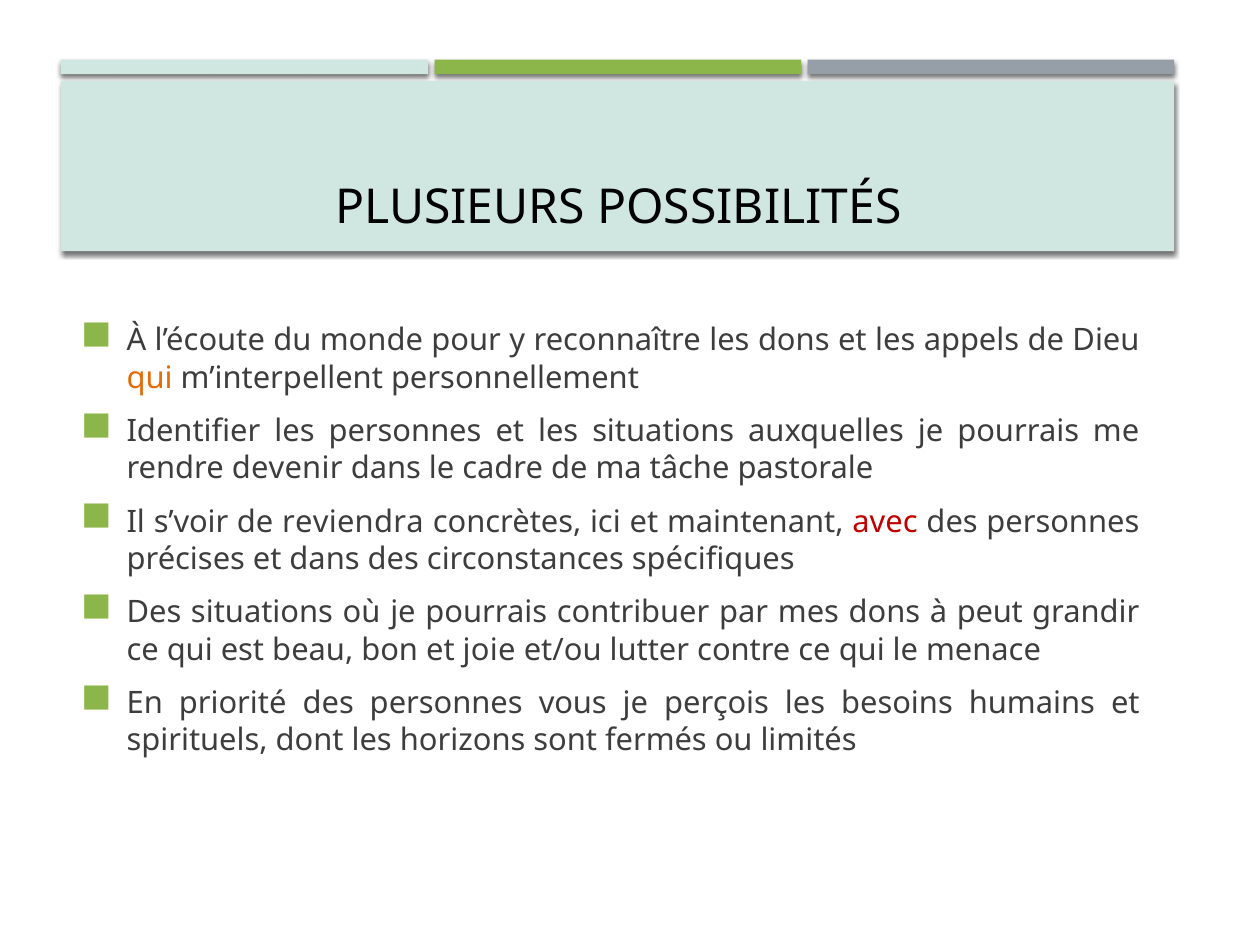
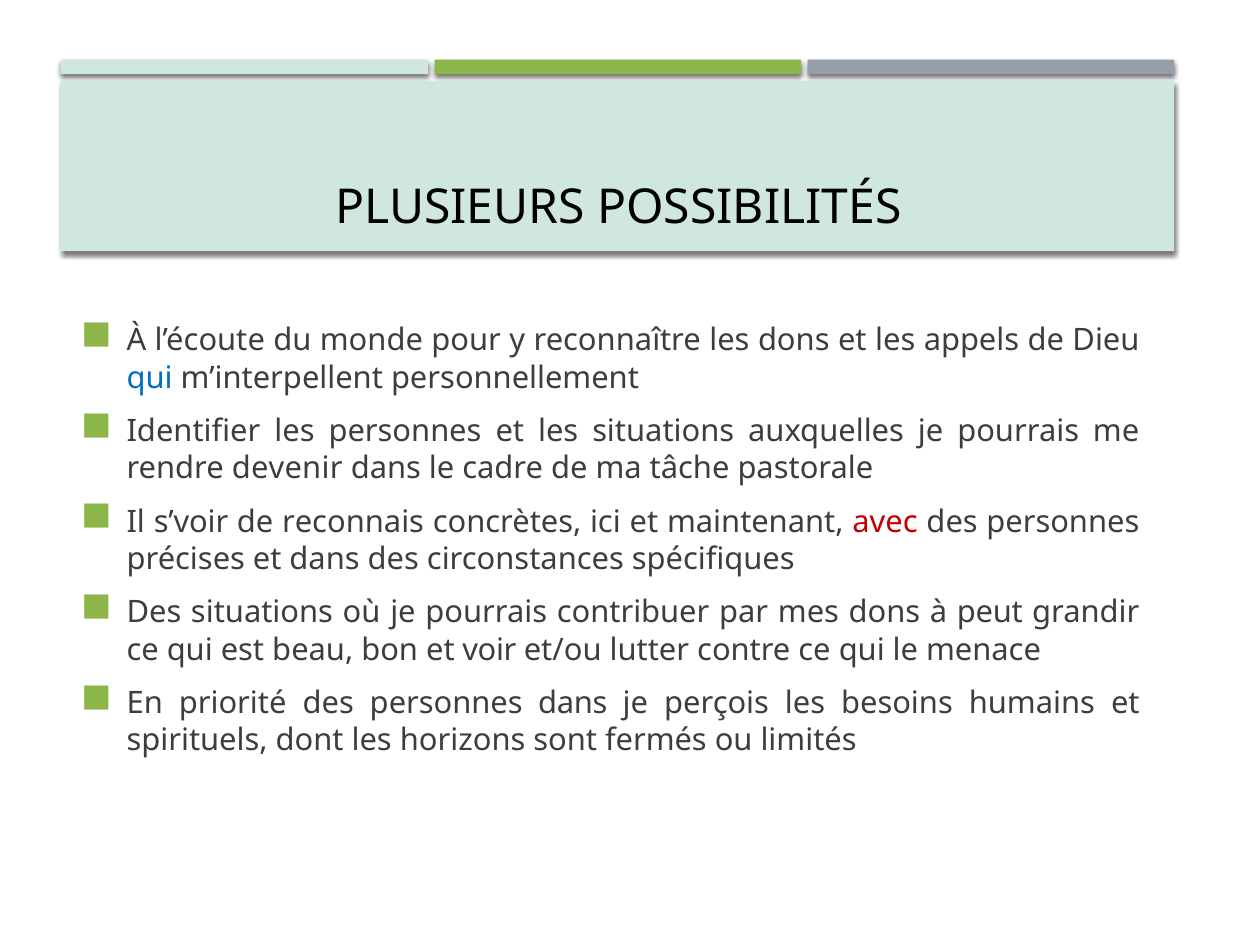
qui at (150, 378) colour: orange -> blue
reviendra: reviendra -> reconnais
joie: joie -> voir
personnes vous: vous -> dans
